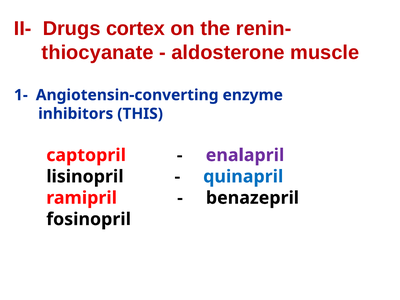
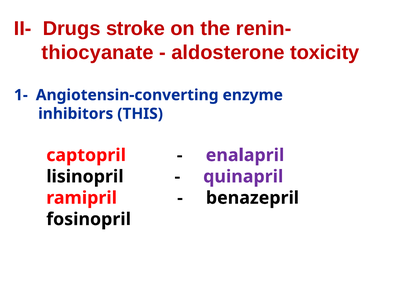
cortex: cortex -> stroke
muscle: muscle -> toxicity
quinapril colour: blue -> purple
